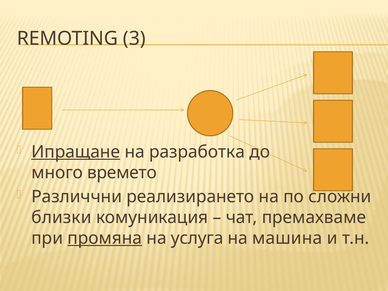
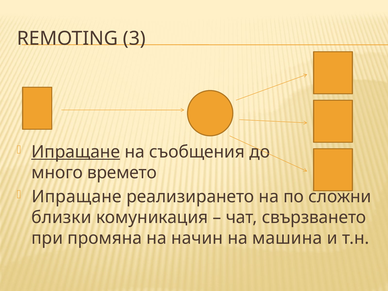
разработка: разработка -> съобщения
Различчни at (77, 197): Различчни -> Ипращане
премахваме: премахваме -> свързването
промяна underline: present -> none
услуга: услуга -> начин
